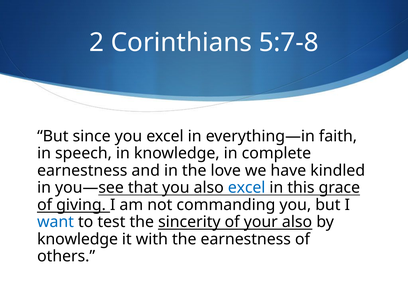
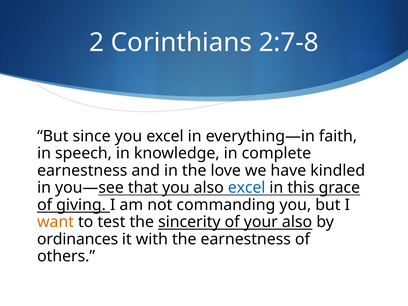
5:7-8: 5:7-8 -> 2:7-8
want colour: blue -> orange
knowledge at (78, 239): knowledge -> ordinances
